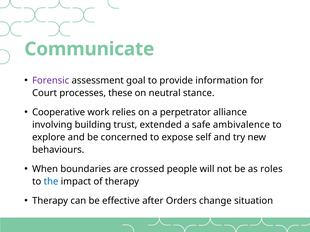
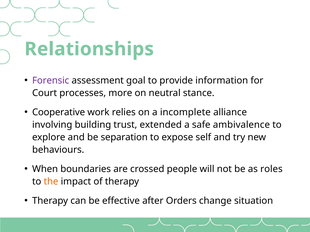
Communicate: Communicate -> Relationships
these: these -> more
perpetrator: perpetrator -> incomplete
concerned: concerned -> separation
the colour: blue -> orange
